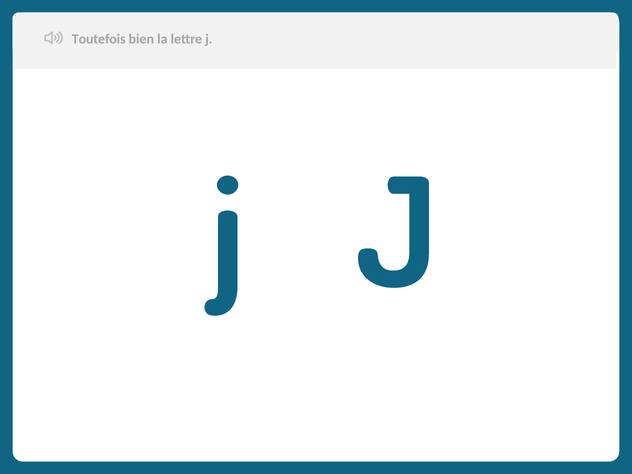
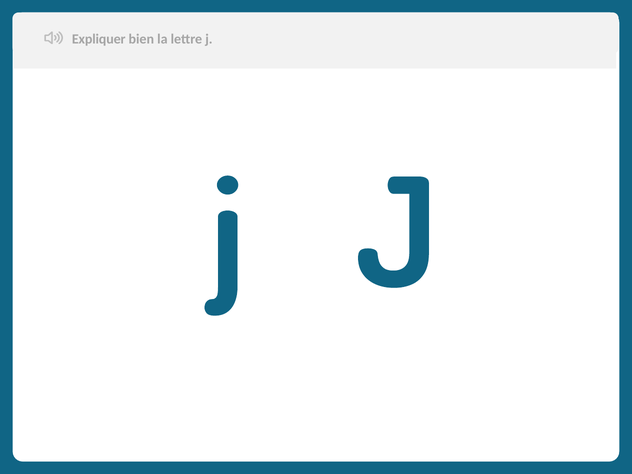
Toutefois: Toutefois -> Expliquer
